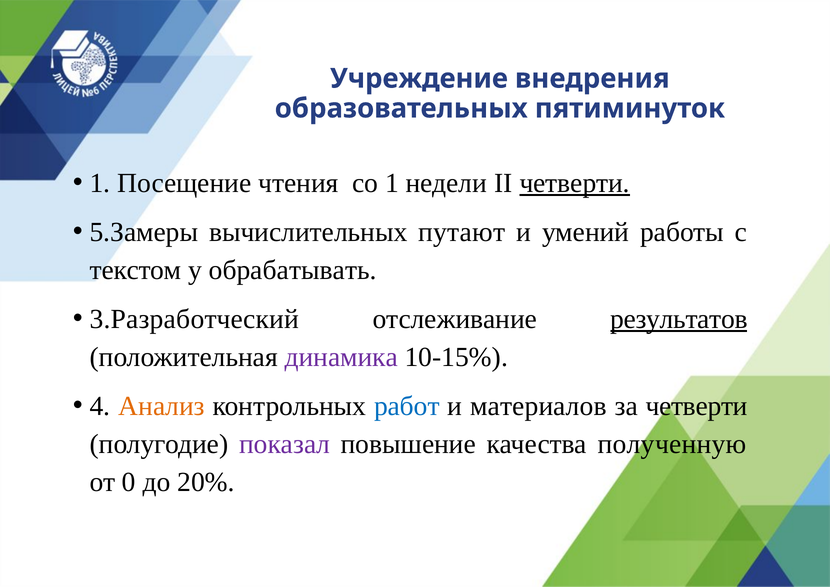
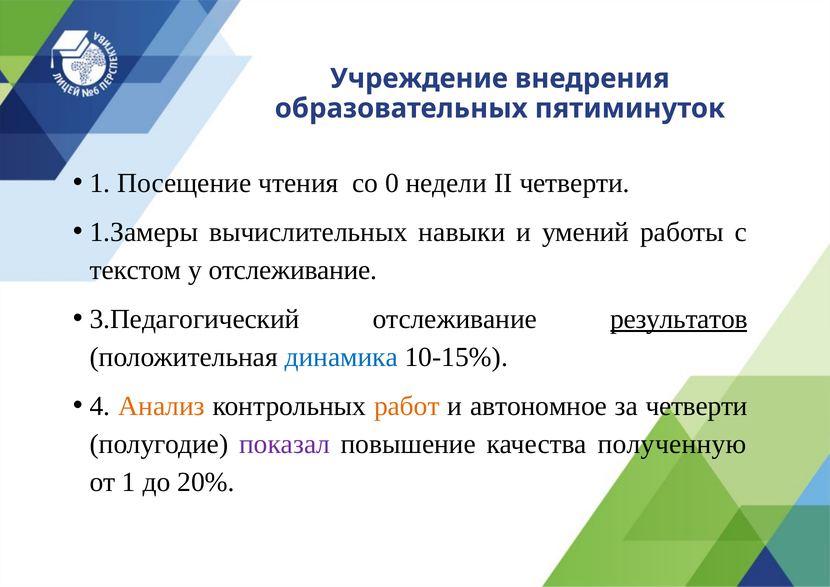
со 1: 1 -> 0
четверти at (575, 183) underline: present -> none
5.Замеры: 5.Замеры -> 1.Замеры
путают: путают -> навыки
у обрабатывать: обрабатывать -> отслеживание
3.Разработческий: 3.Разработческий -> 3.Педагогический
динамика colour: purple -> blue
работ colour: blue -> orange
материалов: материалов -> автономное
от 0: 0 -> 1
